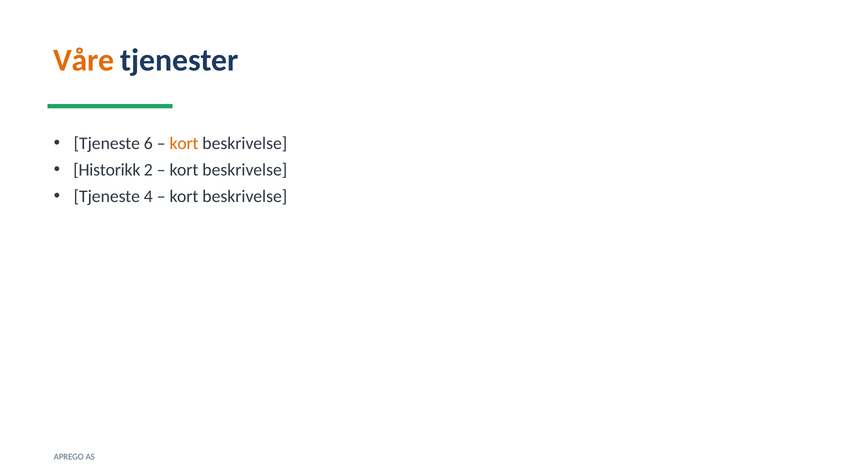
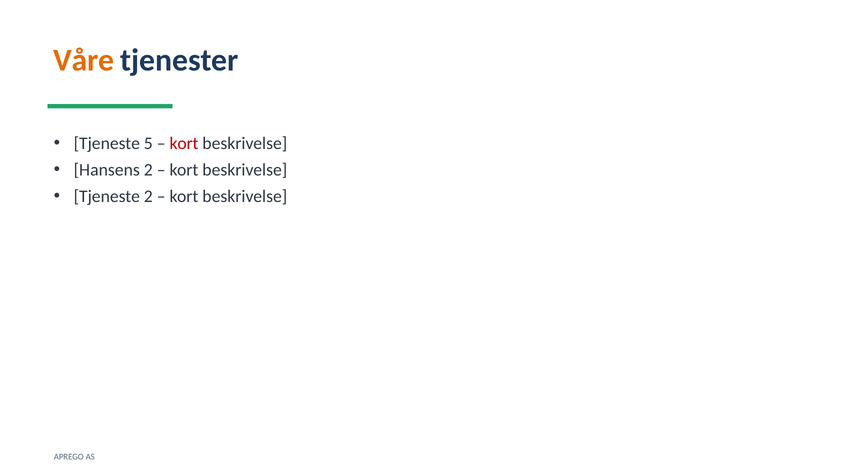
6: 6 -> 5
kort at (184, 143) colour: orange -> red
Historikk: Historikk -> Hansens
Tjeneste 4: 4 -> 2
